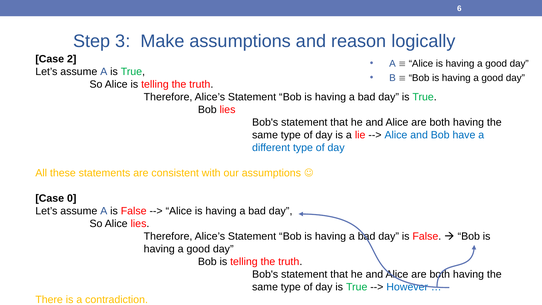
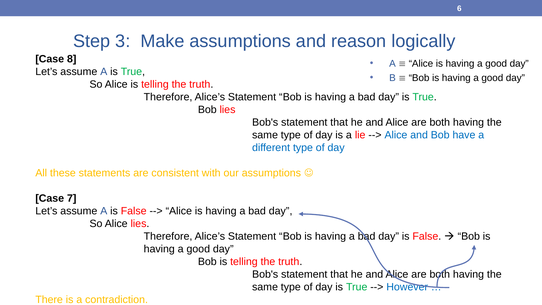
2: 2 -> 8
0: 0 -> 7
